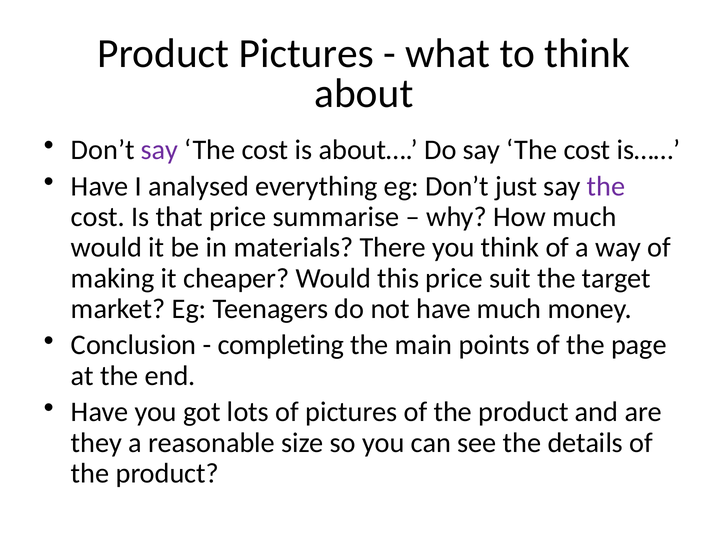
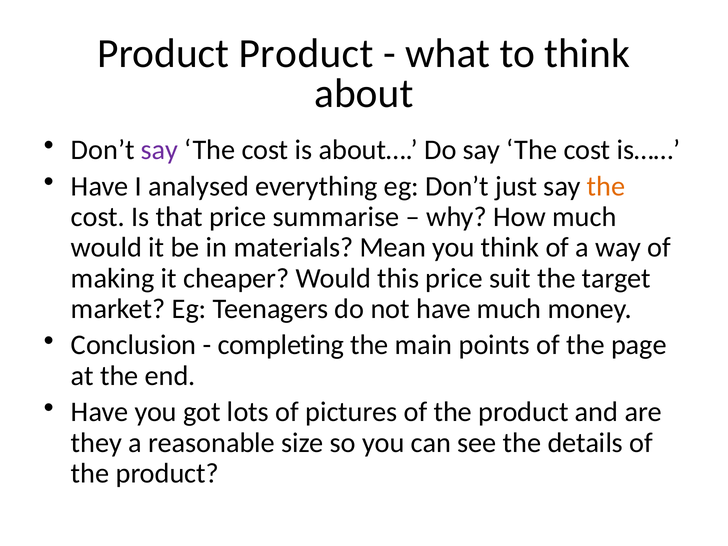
Product Pictures: Pictures -> Product
the at (606, 186) colour: purple -> orange
There: There -> Mean
